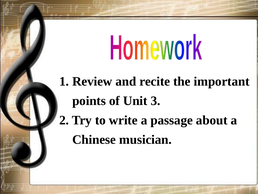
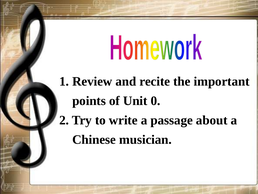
3: 3 -> 0
